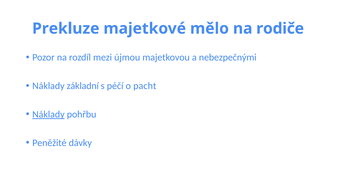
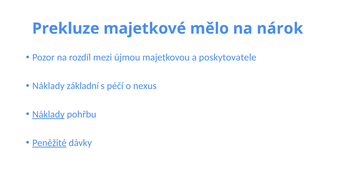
rodiče: rodiče -> nárok
nebezpečnými: nebezpečnými -> poskytovatele
pacht: pacht -> nexus
Peněžité underline: none -> present
